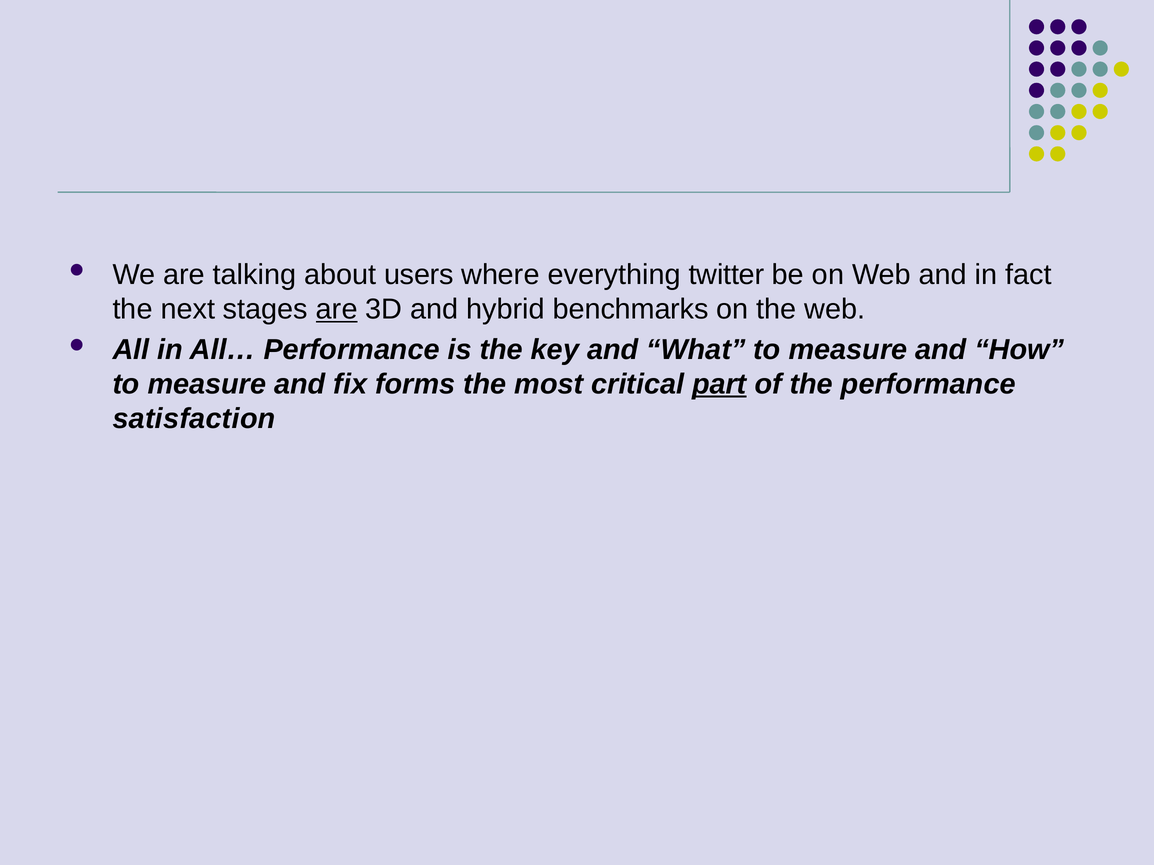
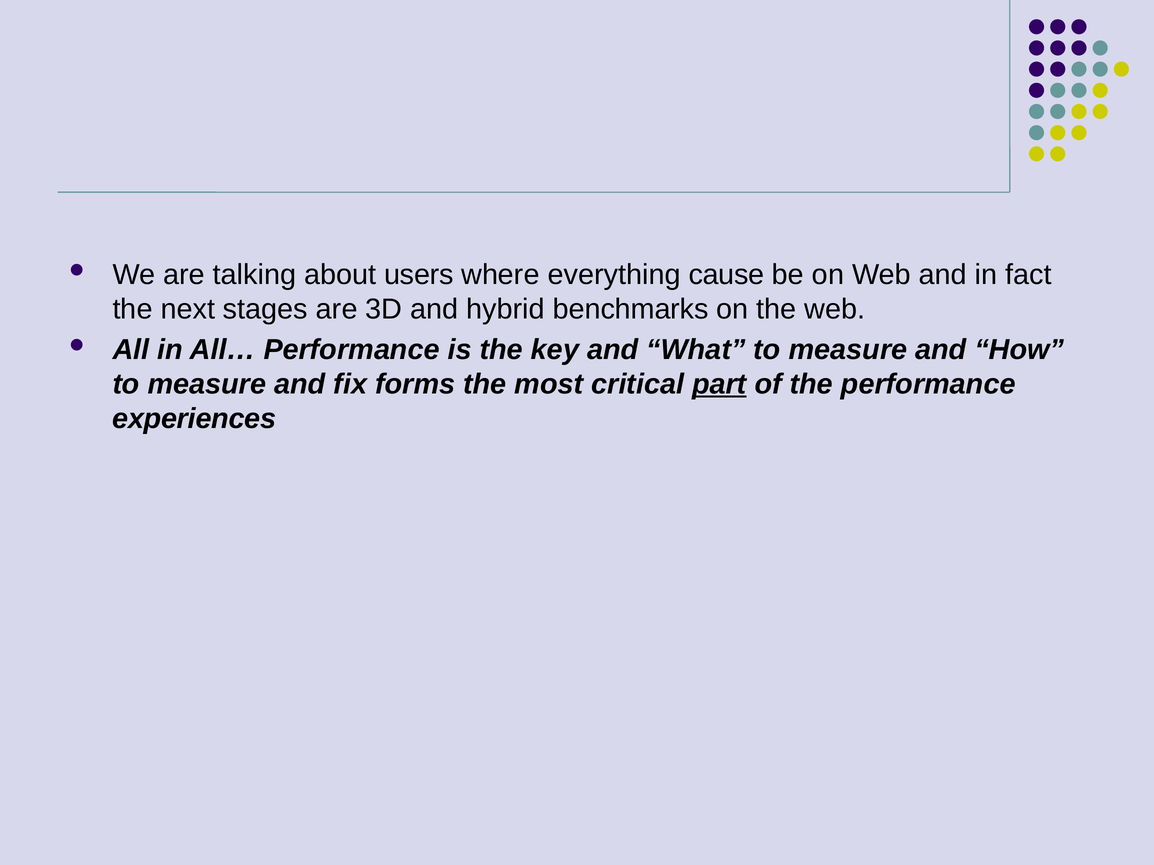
twitter: twitter -> cause
are at (337, 309) underline: present -> none
satisfaction: satisfaction -> experiences
